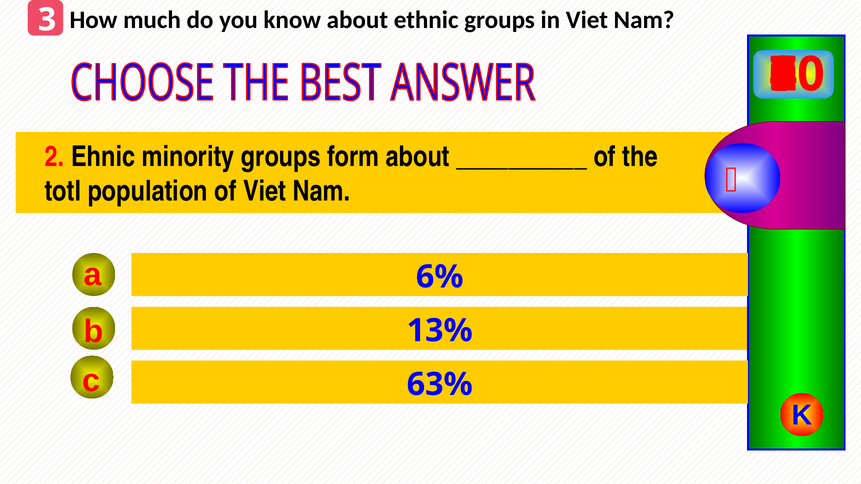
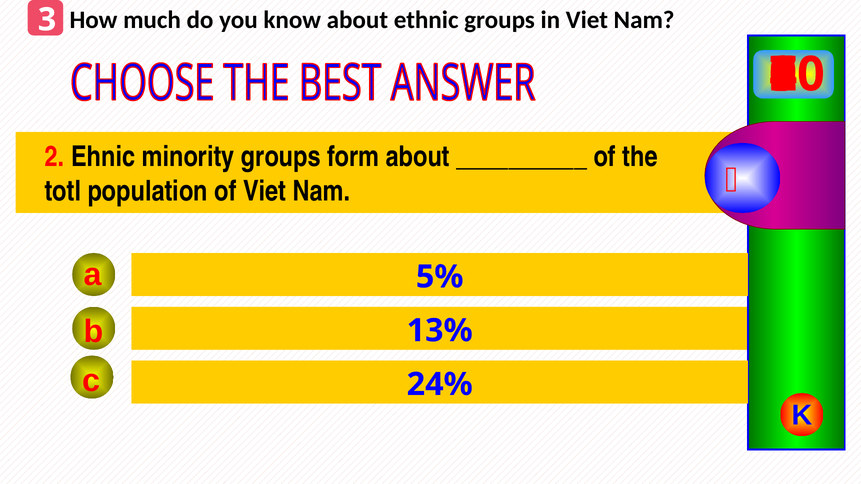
6%: 6% -> 5%
63%: 63% -> 24%
